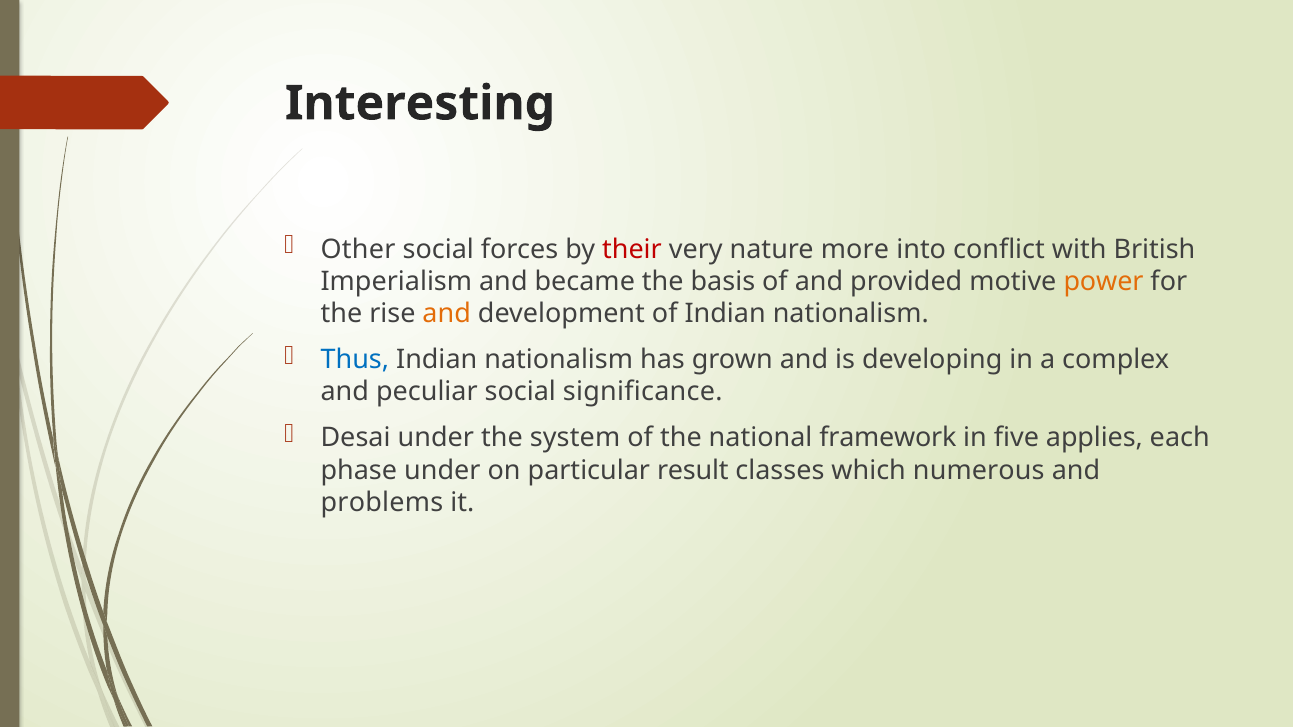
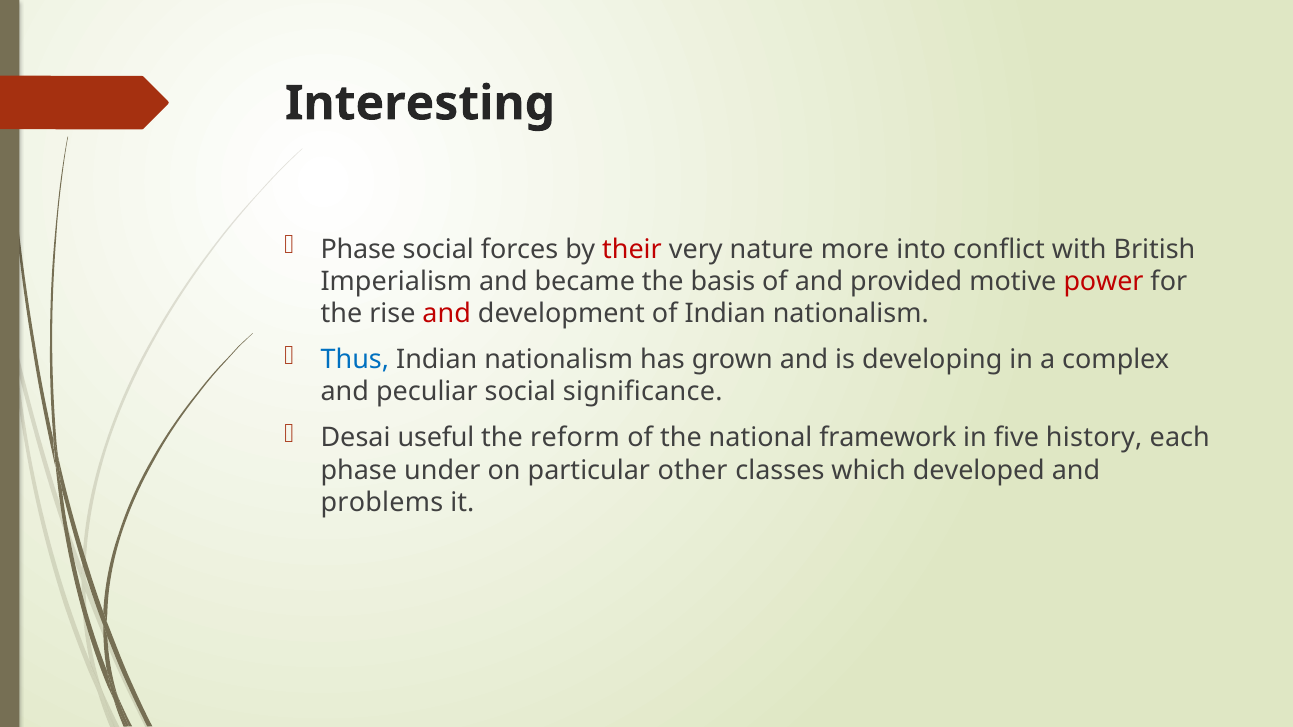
Other at (358, 249): Other -> Phase
power colour: orange -> red
and at (447, 314) colour: orange -> red
Desai under: under -> useful
system: system -> reform
applies: applies -> history
result: result -> other
numerous: numerous -> developed
